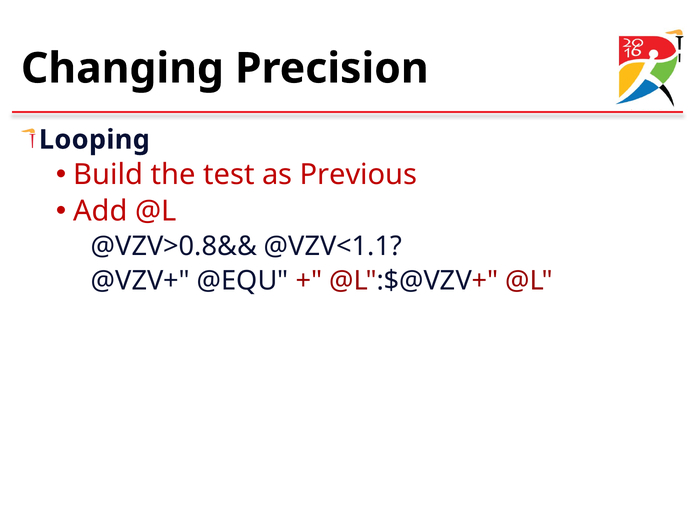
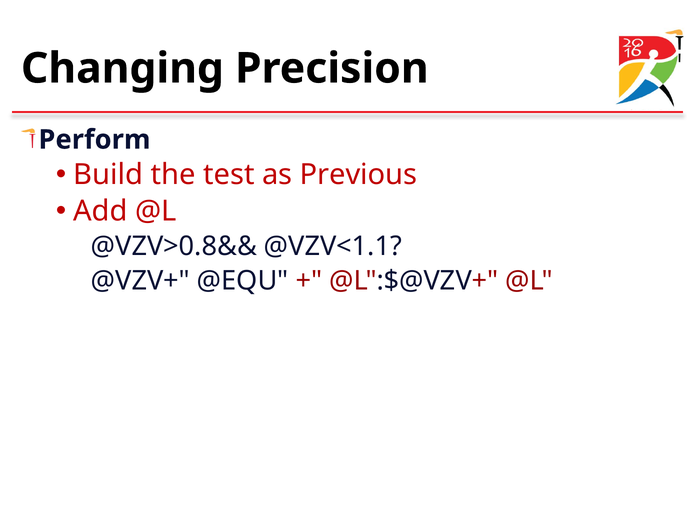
Looping: Looping -> Perform
